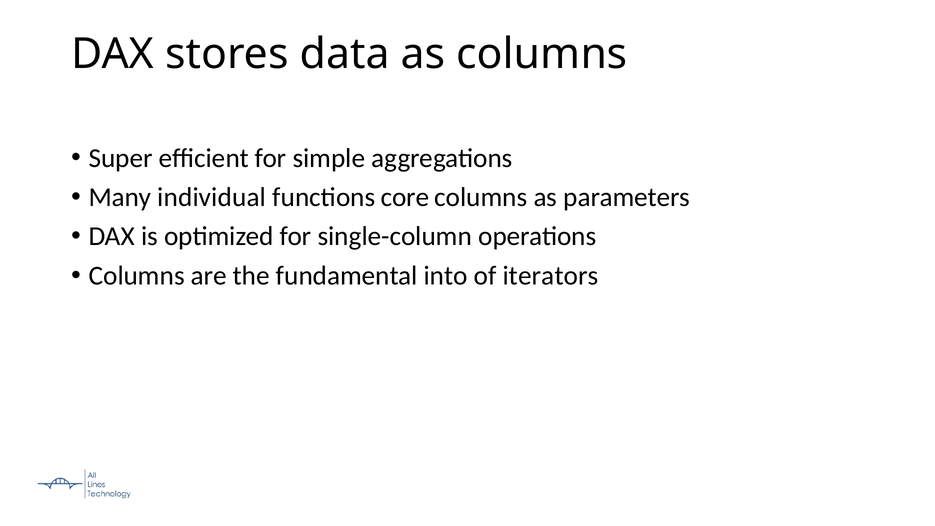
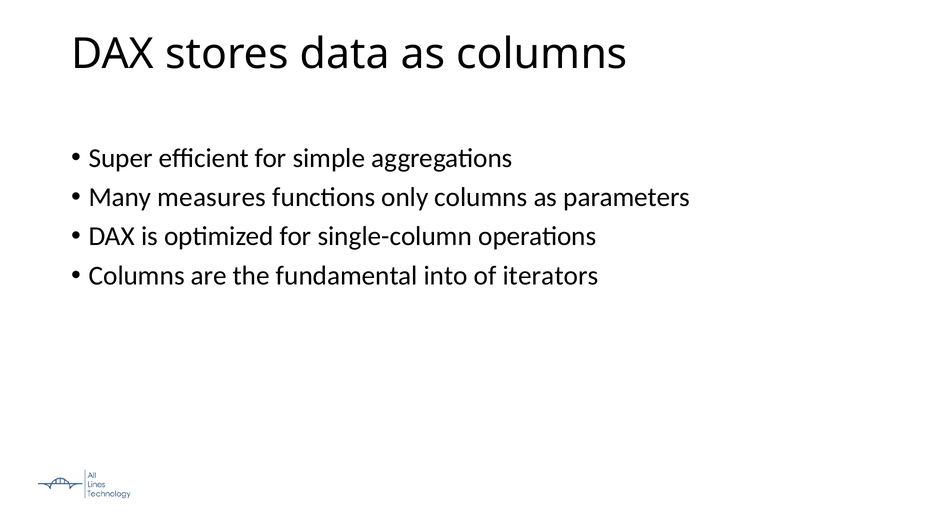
individual: individual -> measures
core: core -> only
